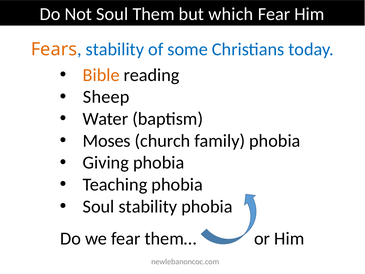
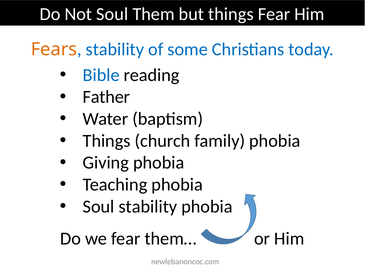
but which: which -> things
Bible colour: orange -> blue
Sheep: Sheep -> Father
Moses at (107, 141): Moses -> Things
